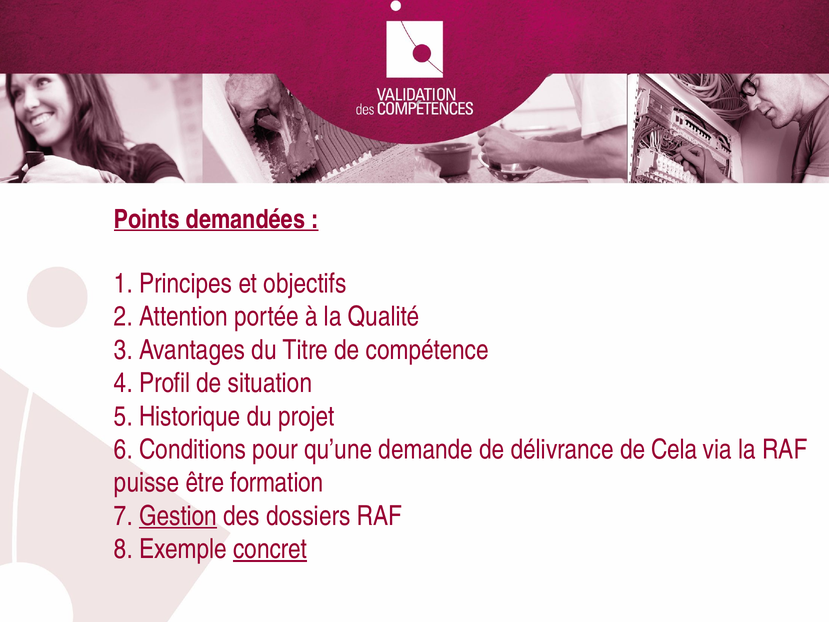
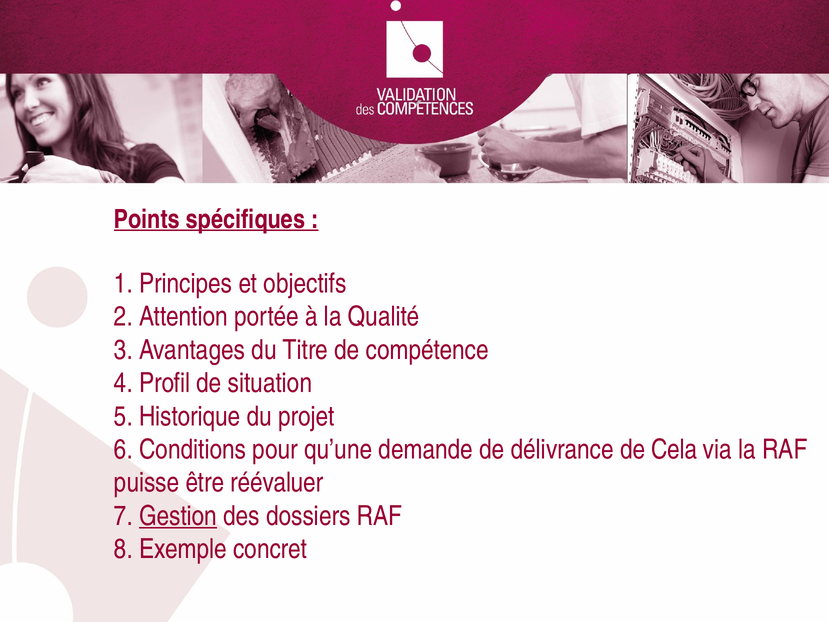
demandées: demandées -> spécifiques
formation: formation -> réévaluer
concret underline: present -> none
